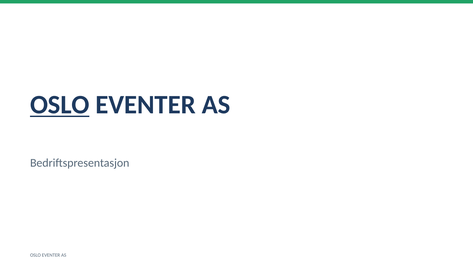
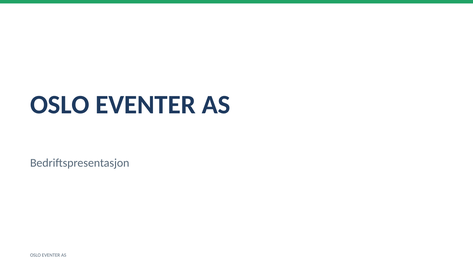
OSLO at (60, 105) underline: present -> none
